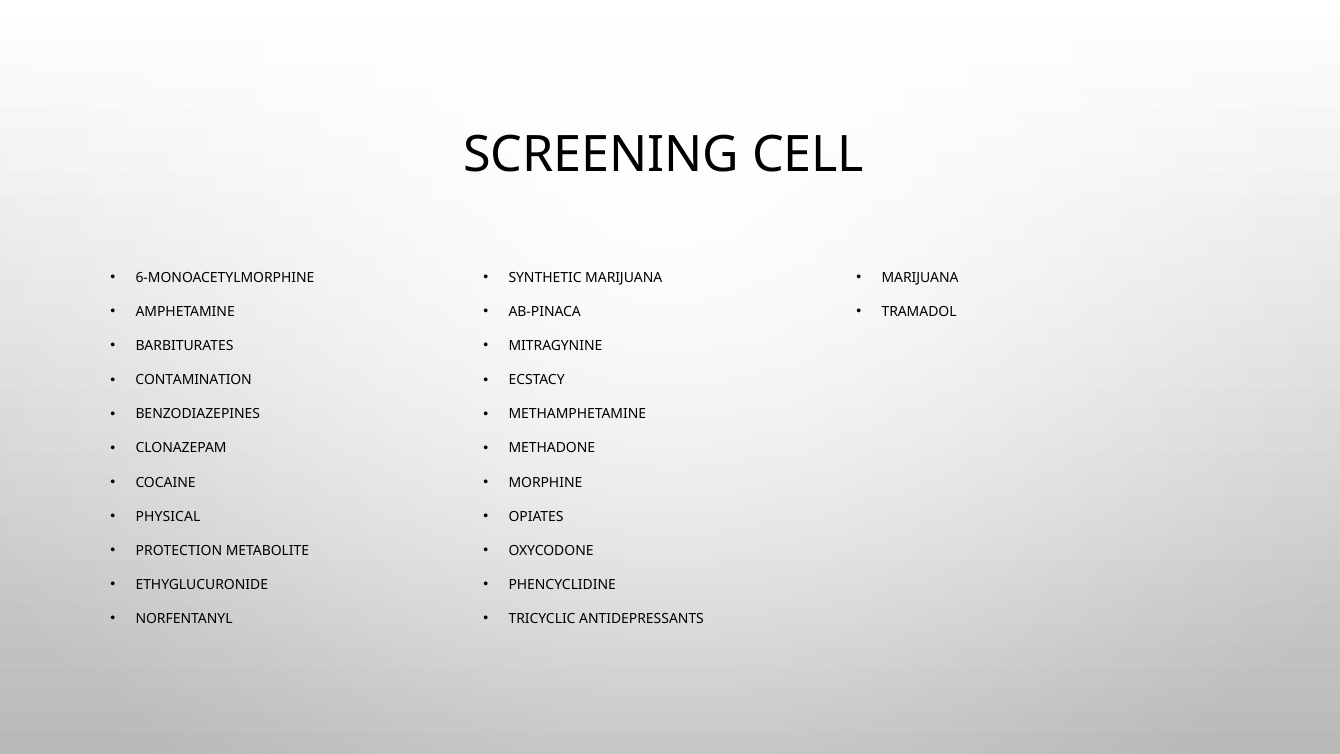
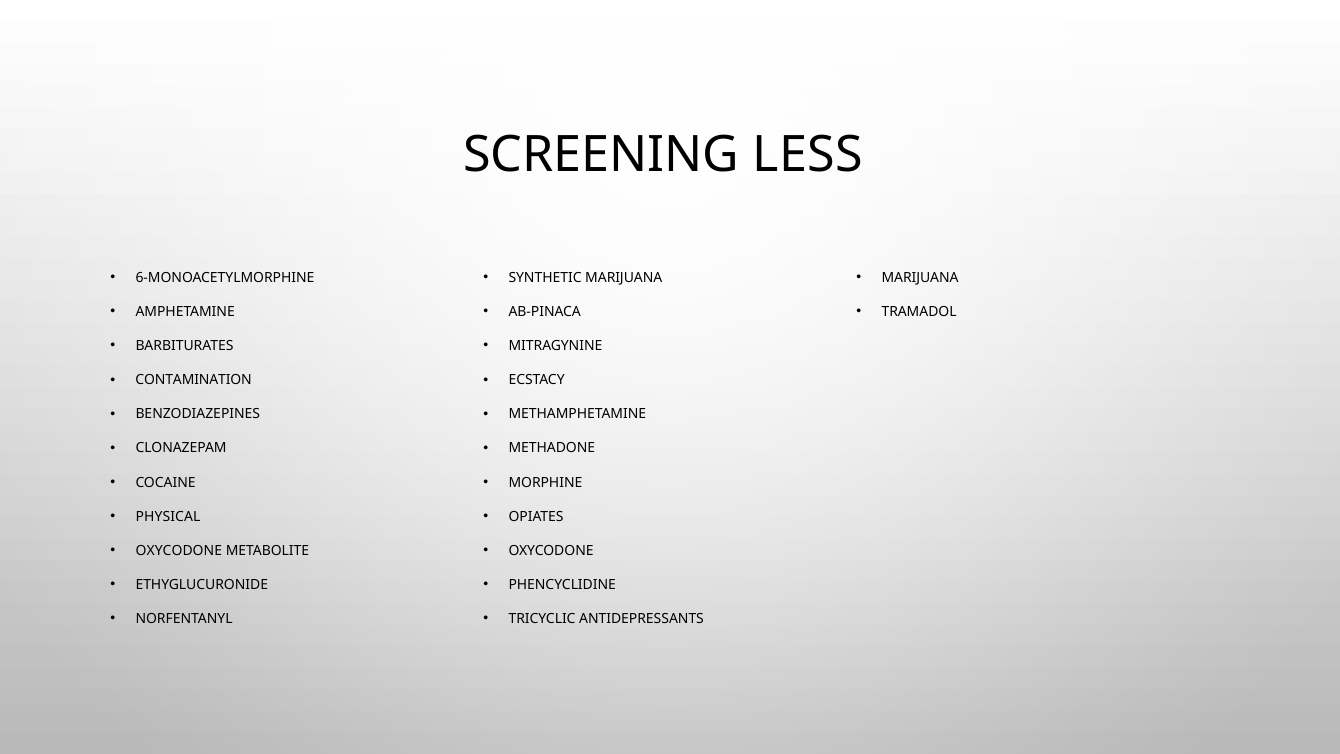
CELL: CELL -> LESS
PROTECTION at (179, 550): PROTECTION -> OXYCODONE
